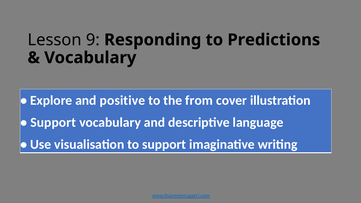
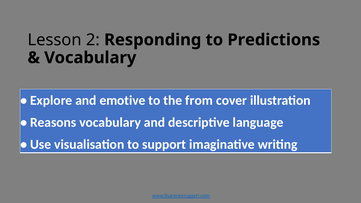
9: 9 -> 2
positive: positive -> emotive
Support at (53, 122): Support -> Reasons
